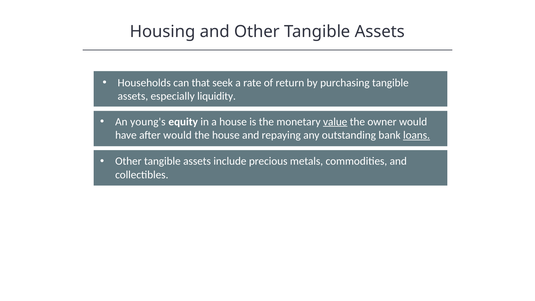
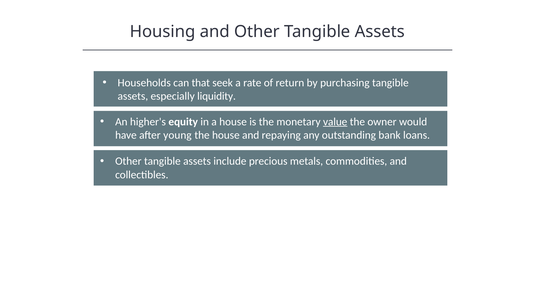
young's: young's -> higher's
after would: would -> young
loans underline: present -> none
